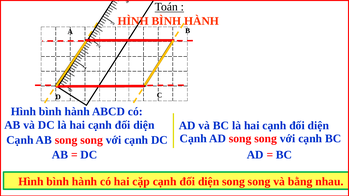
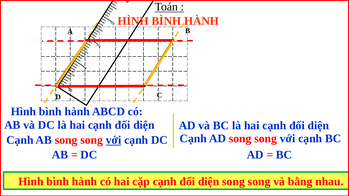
với at (114, 140) underline: none -> present
